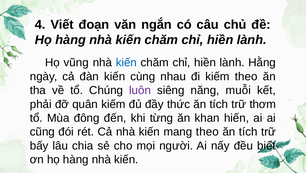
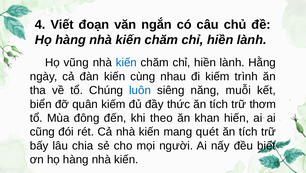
kiếm theo: theo -> trình
luôn colour: purple -> blue
phải: phải -> biển
từng: từng -> theo
mang theo: theo -> quét
